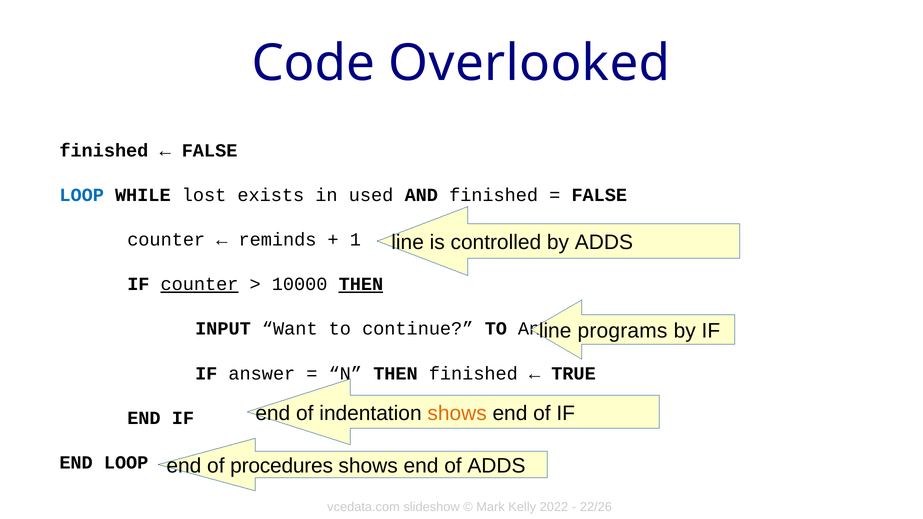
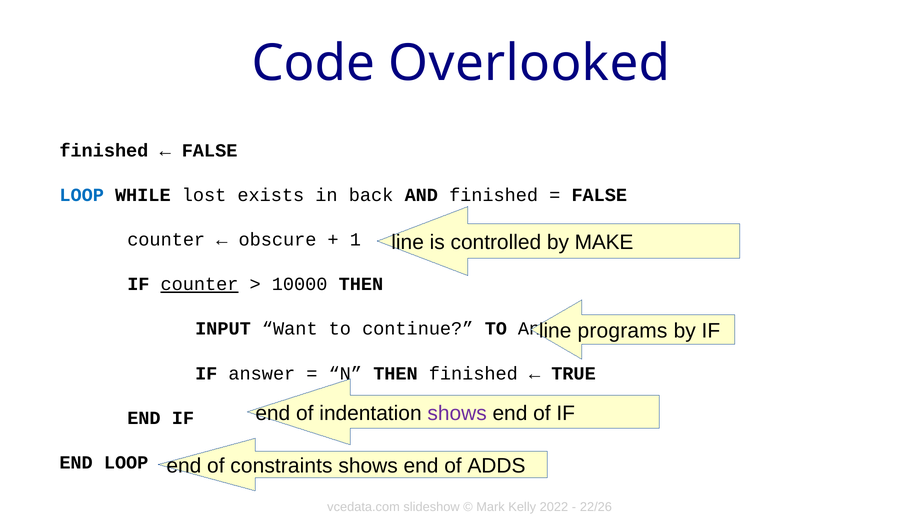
used: used -> back
reminds: reminds -> obscure
by ADDS: ADDS -> MAKE
THEN at (361, 284) underline: present -> none
shows at (457, 413) colour: orange -> purple
procedures: procedures -> constraints
